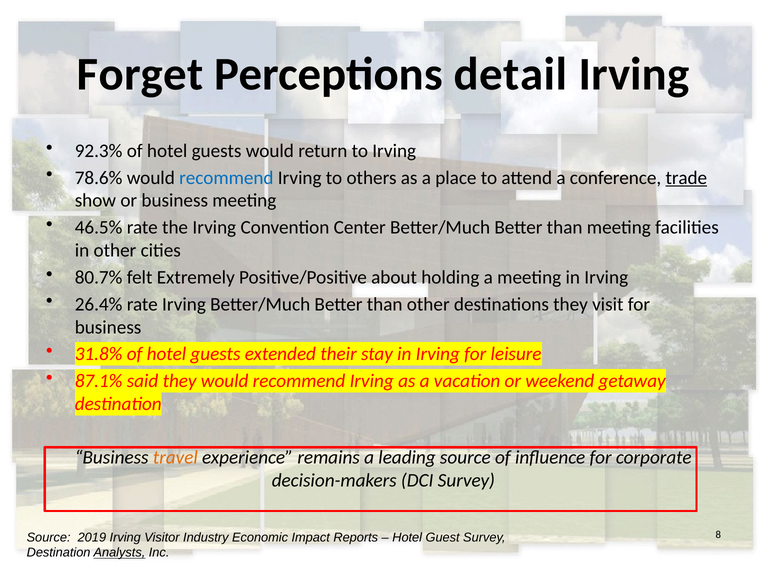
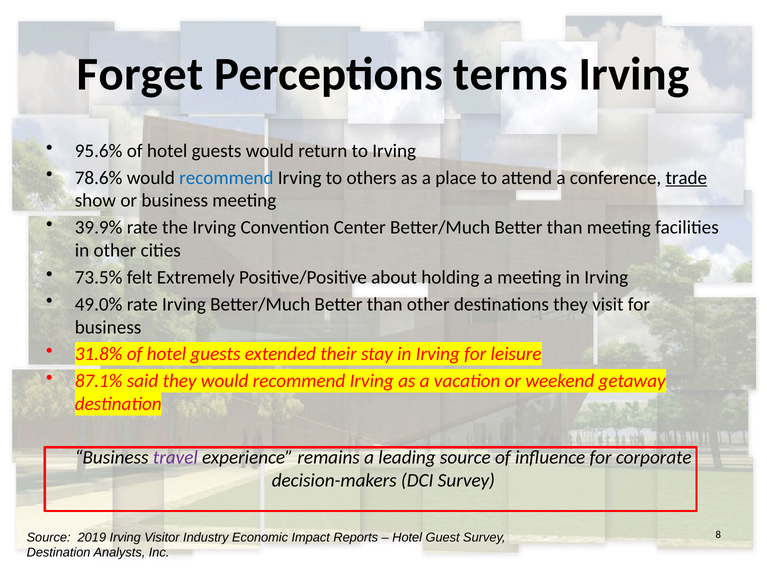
detail: detail -> terms
92.3%: 92.3% -> 95.6%
46.5%: 46.5% -> 39.9%
80.7%: 80.7% -> 73.5%
26.4%: 26.4% -> 49.0%
travel colour: orange -> purple
Analysts underline: present -> none
